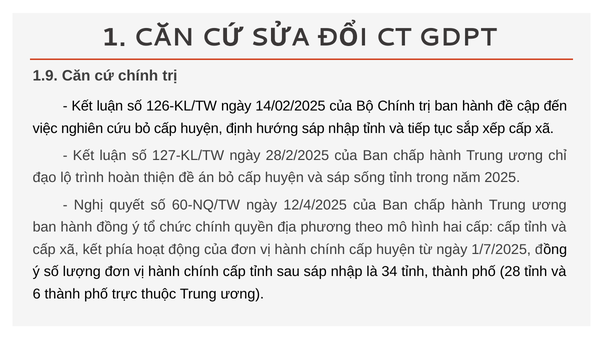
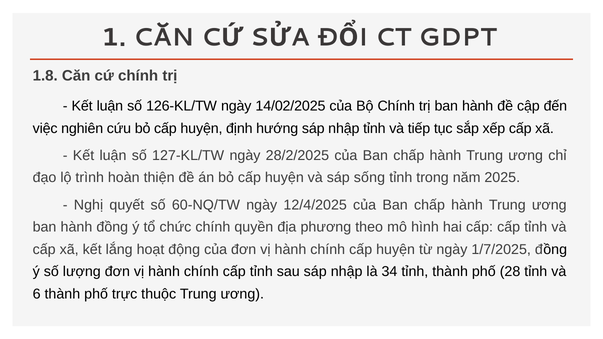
1.9: 1.9 -> 1.8
phía: phía -> lắng
